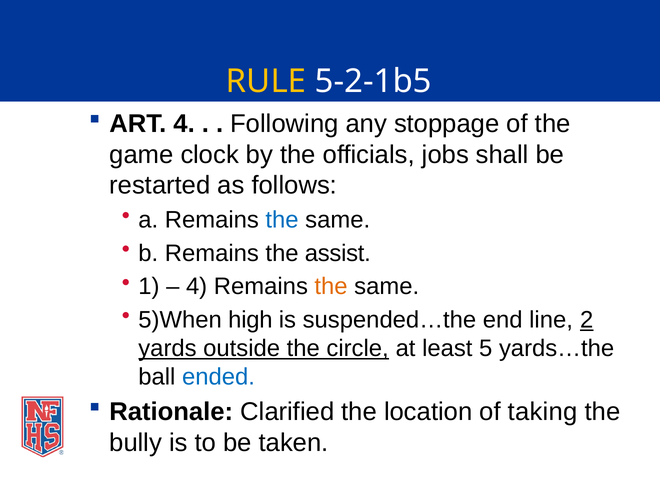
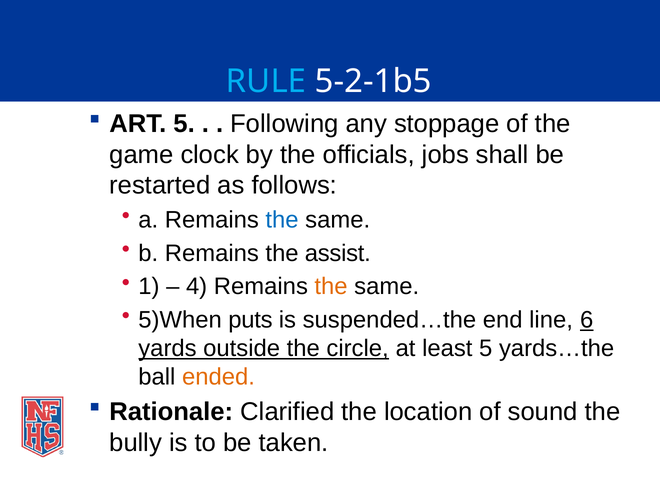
RULE colour: yellow -> light blue
ART 4: 4 -> 5
high: high -> puts
2: 2 -> 6
ended colour: blue -> orange
taking: taking -> sound
